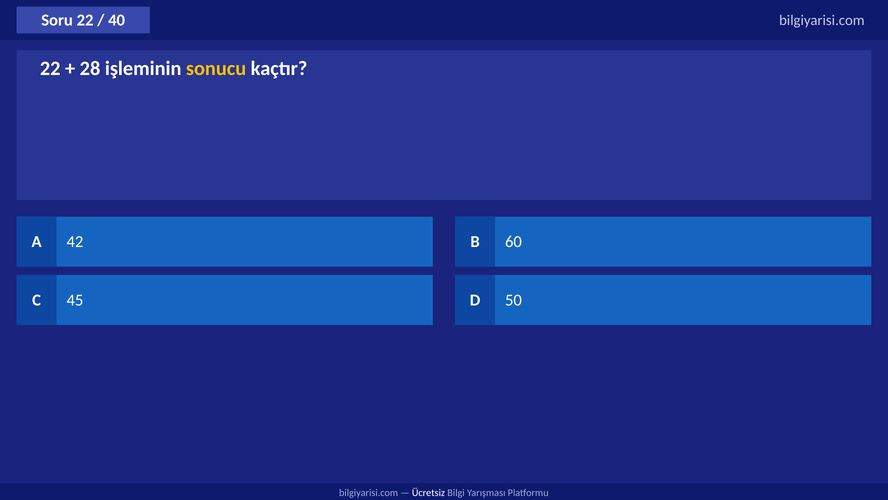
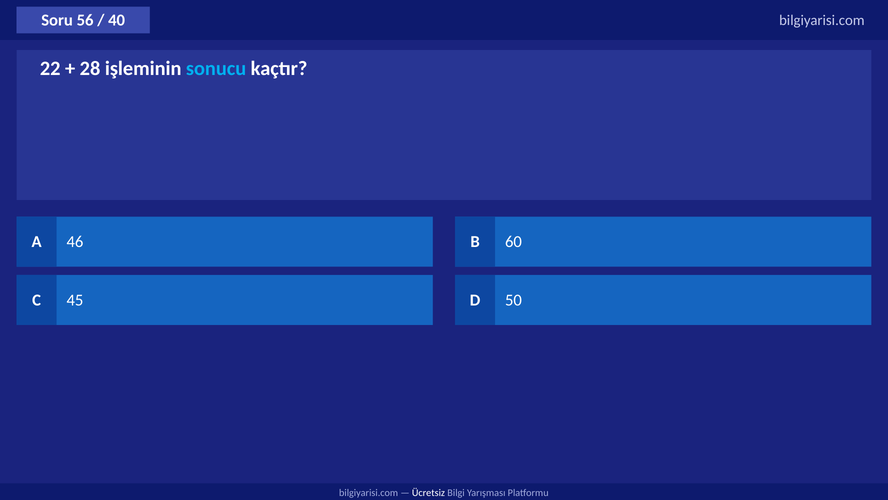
Soru 22: 22 -> 56
sonucu colour: yellow -> light blue
42: 42 -> 46
